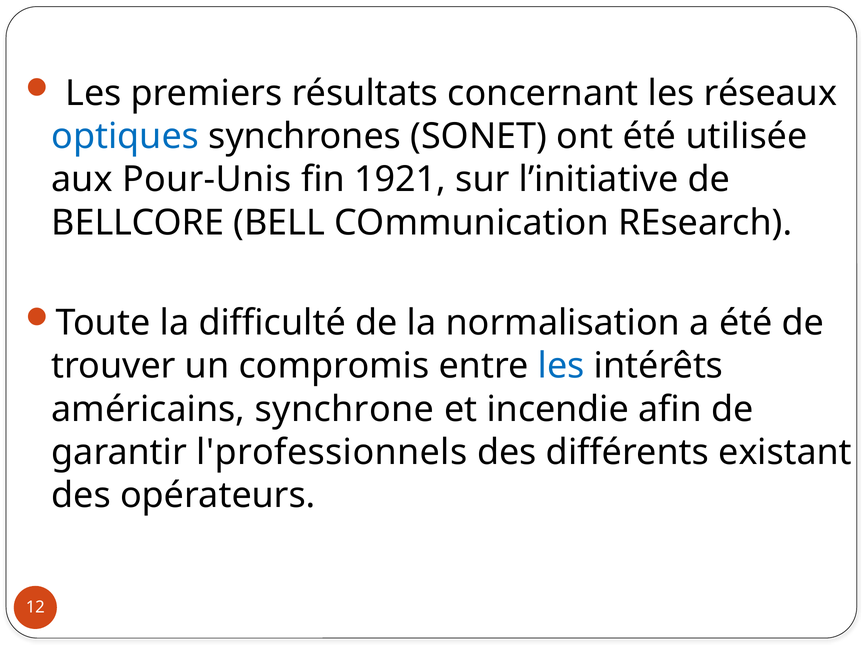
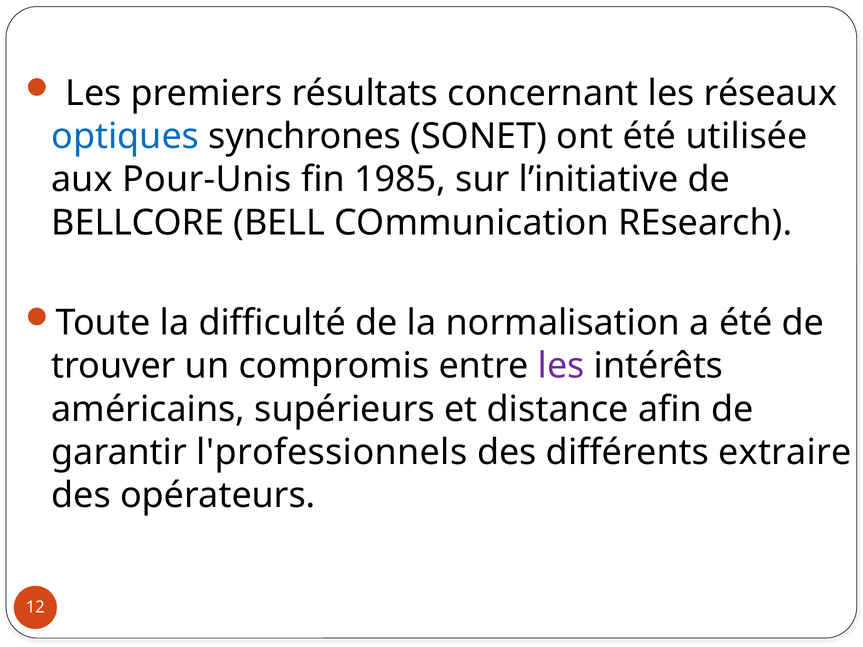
1921: 1921 -> 1985
les at (561, 366) colour: blue -> purple
synchrone: synchrone -> supérieurs
incendie: incendie -> distance
existant: existant -> extraire
